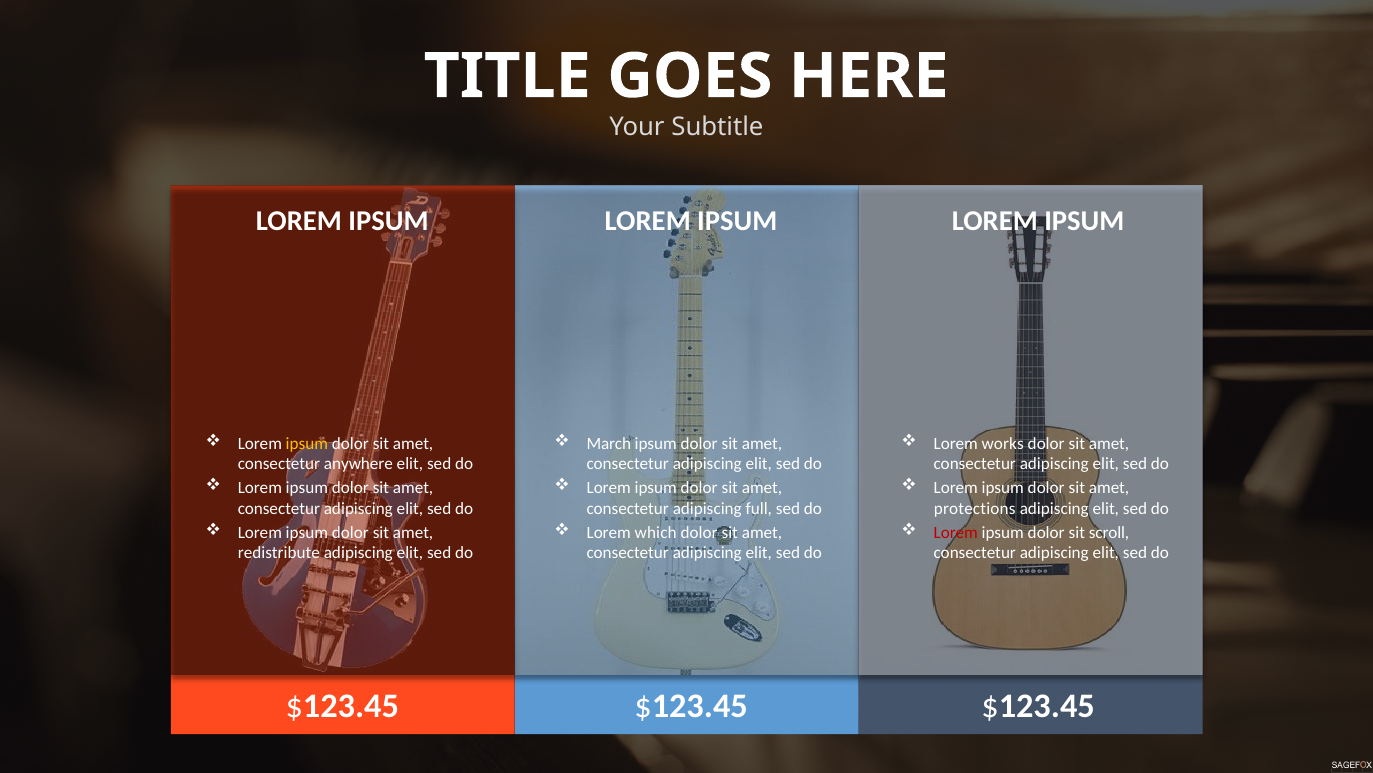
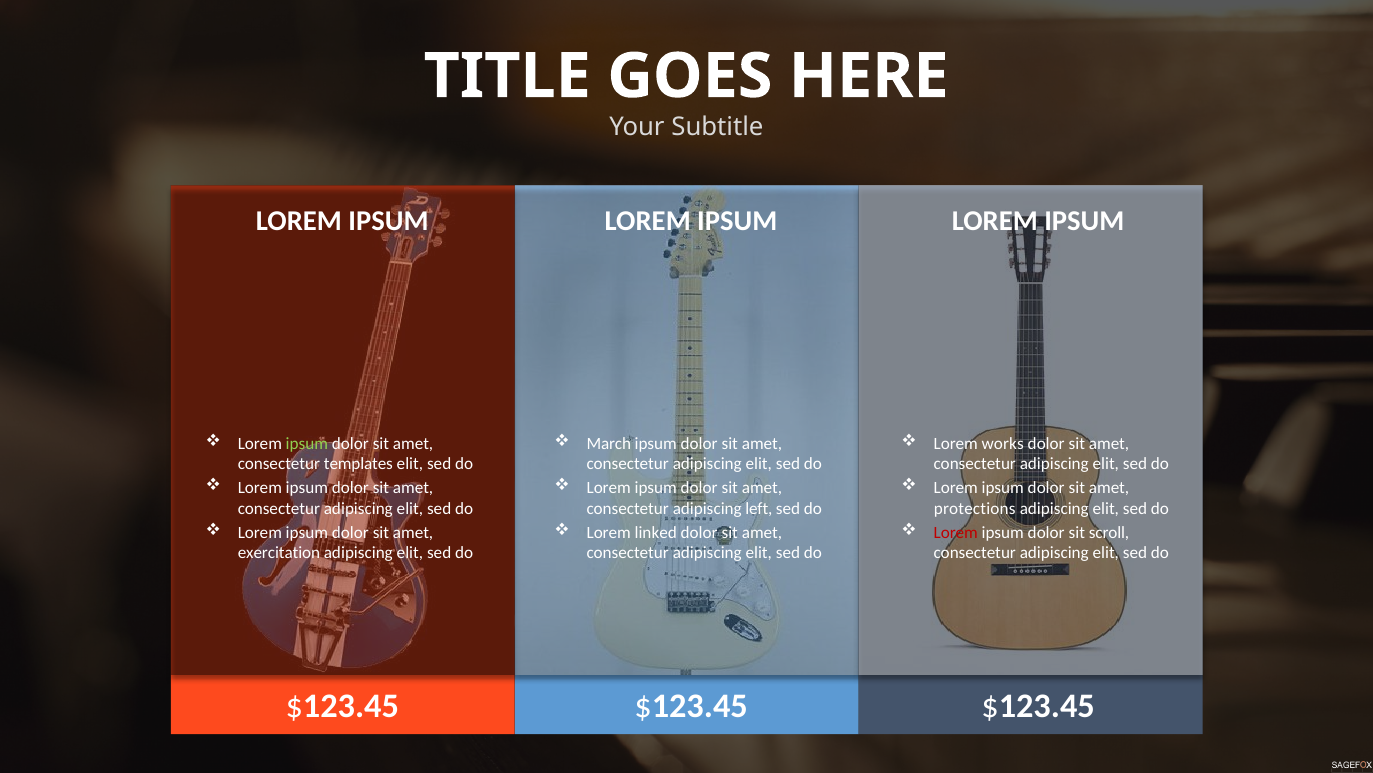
ipsum at (307, 443) colour: yellow -> light green
anywhere: anywhere -> templates
full: full -> left
which: which -> linked
redistribute: redistribute -> exercitation
